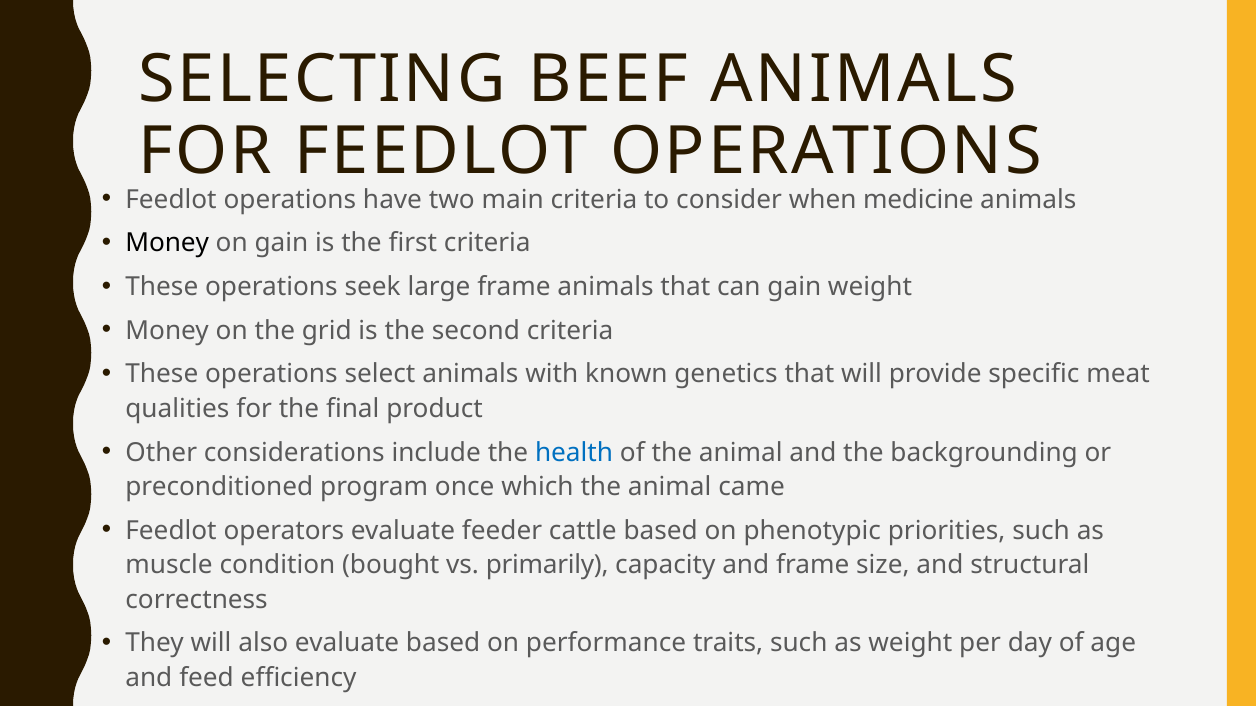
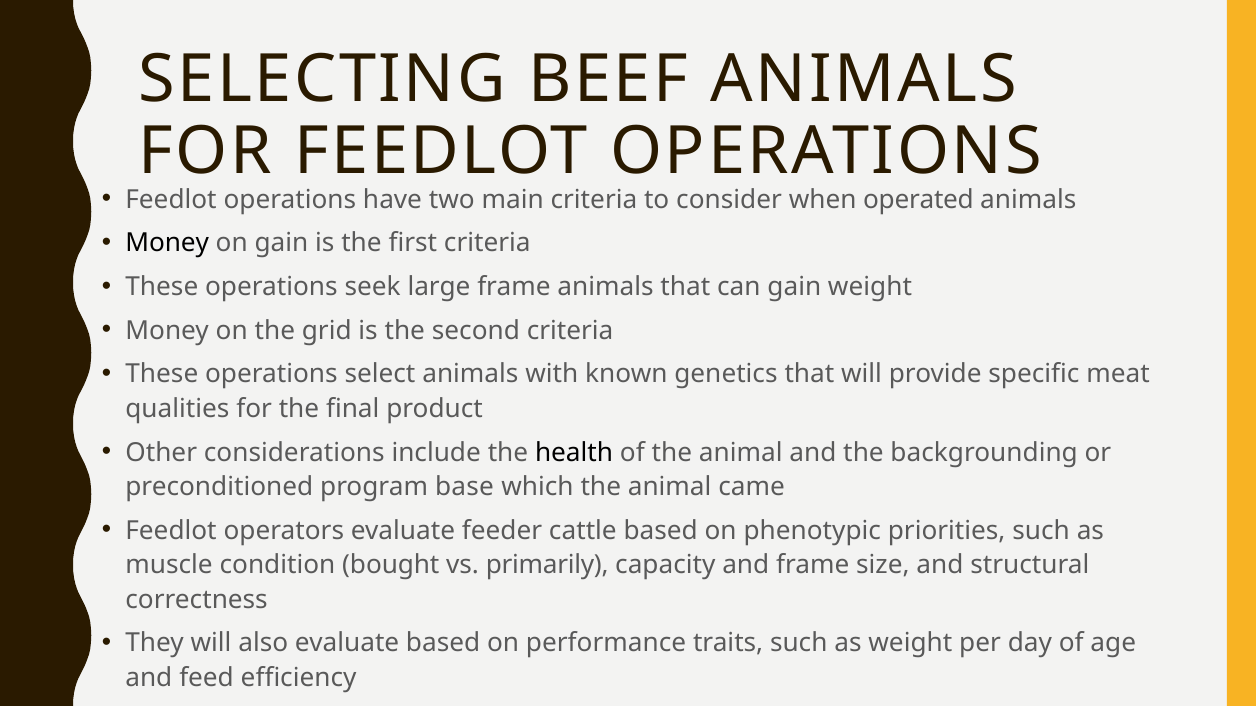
medicine: medicine -> operated
health colour: blue -> black
once: once -> base
